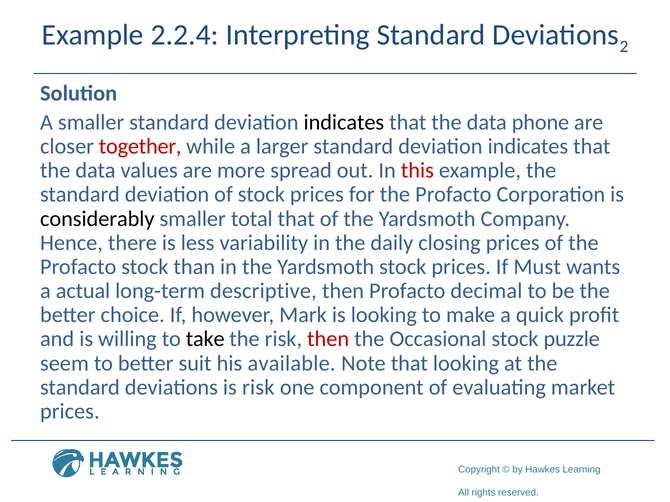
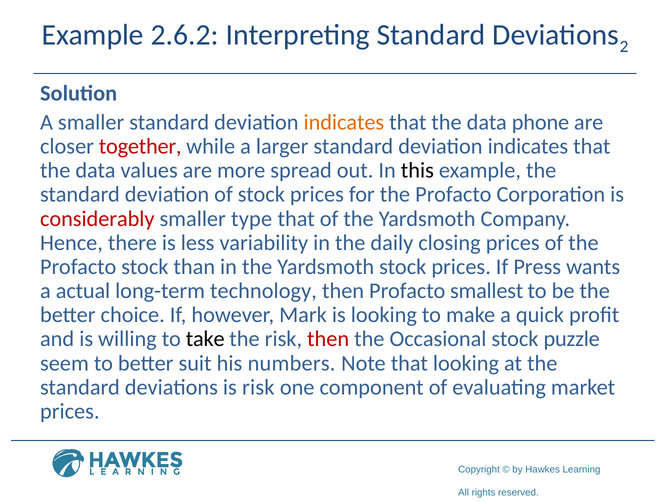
2.2.4: 2.2.4 -> 2.6.2
indicates at (344, 122) colour: black -> orange
this colour: red -> black
considerably colour: black -> red
total: total -> type
Must: Must -> Press
descriptive: descriptive -> technology
decimal: decimal -> smallest
available: available -> numbers
